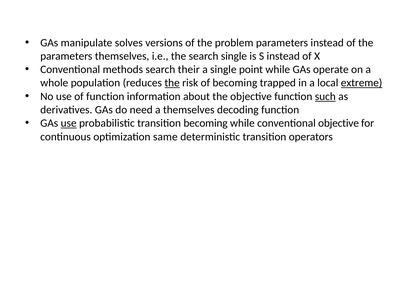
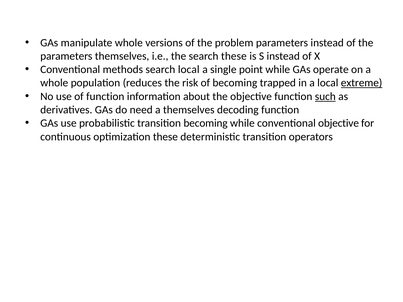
manipulate solves: solves -> whole
search single: single -> these
search their: their -> local
the at (172, 83) underline: present -> none
use at (69, 123) underline: present -> none
optimization same: same -> these
